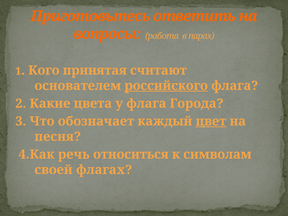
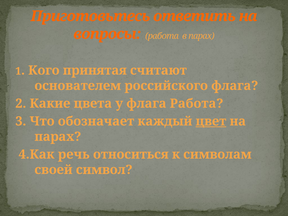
российского underline: present -> none
флага Города: Города -> Работа
песня at (58, 137): песня -> парах
флагах: флагах -> символ
